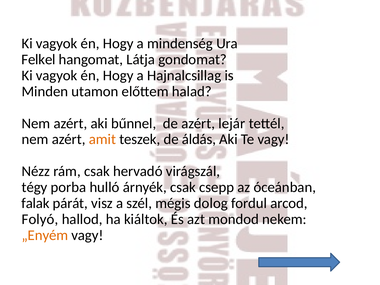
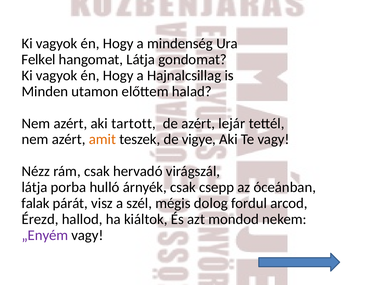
bűnnel: bűnnel -> tartott
áldás: áldás -> vigye
tégy at (35, 187): tégy -> látja
Folyó: Folyó -> Érezd
„Enyém colour: orange -> purple
